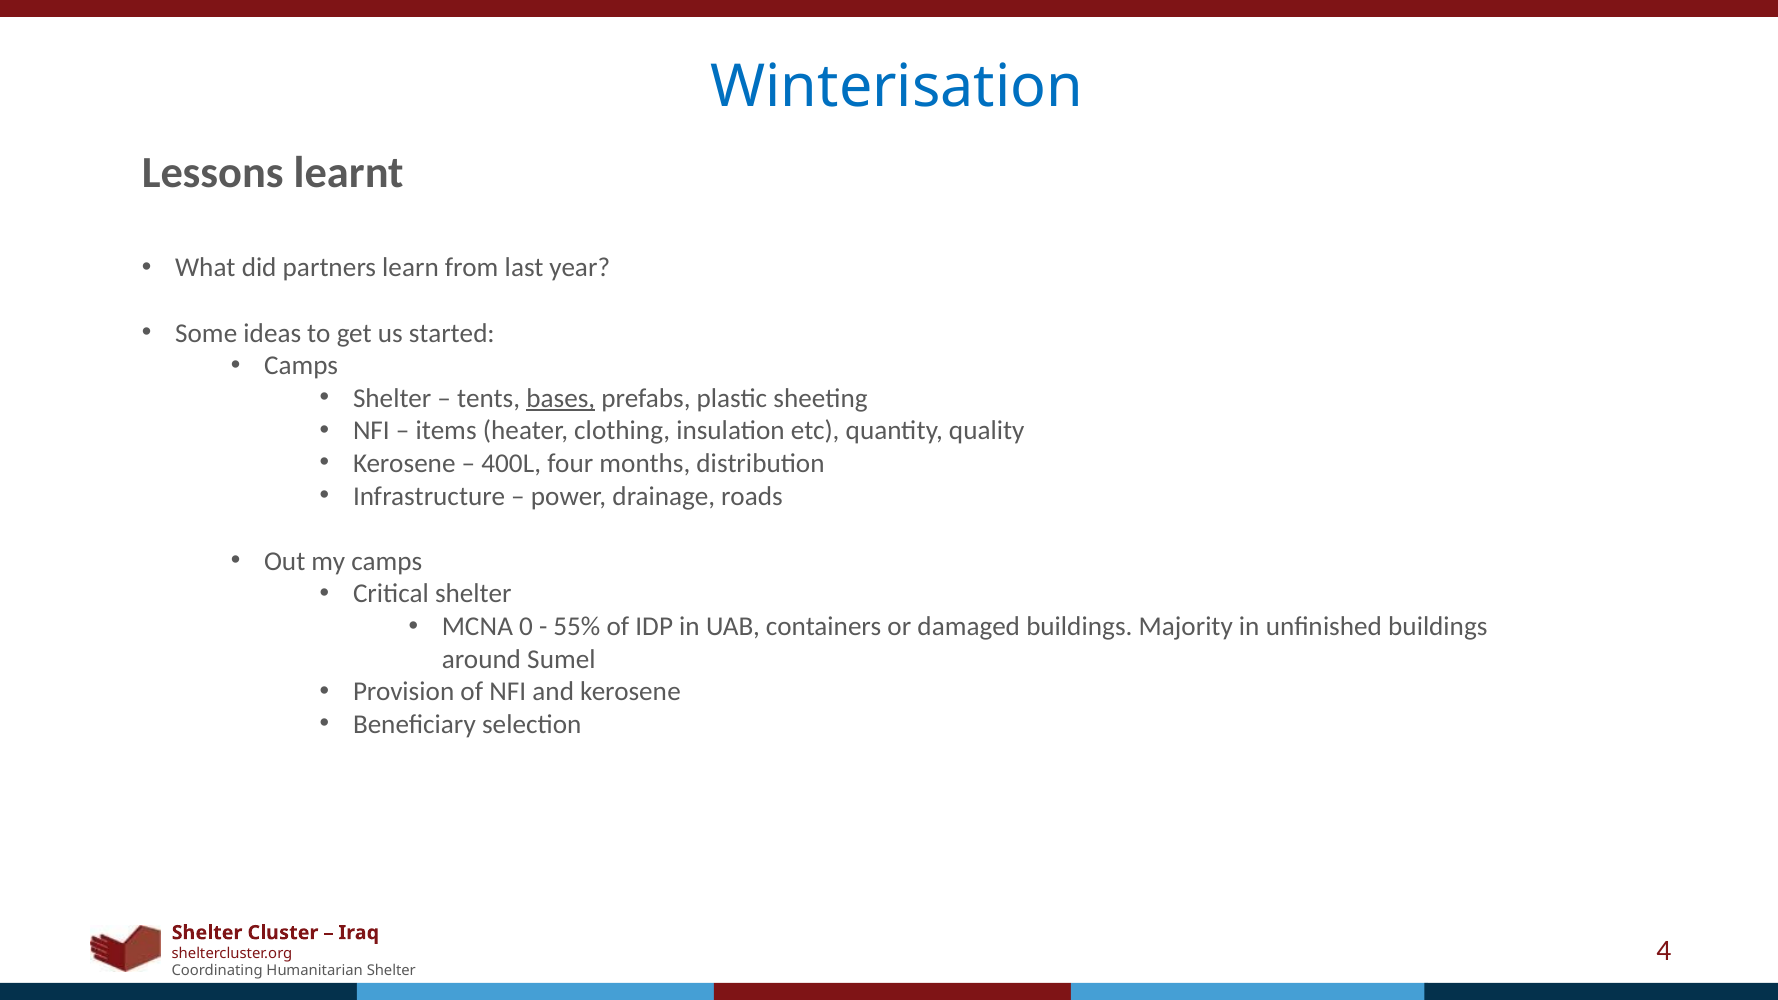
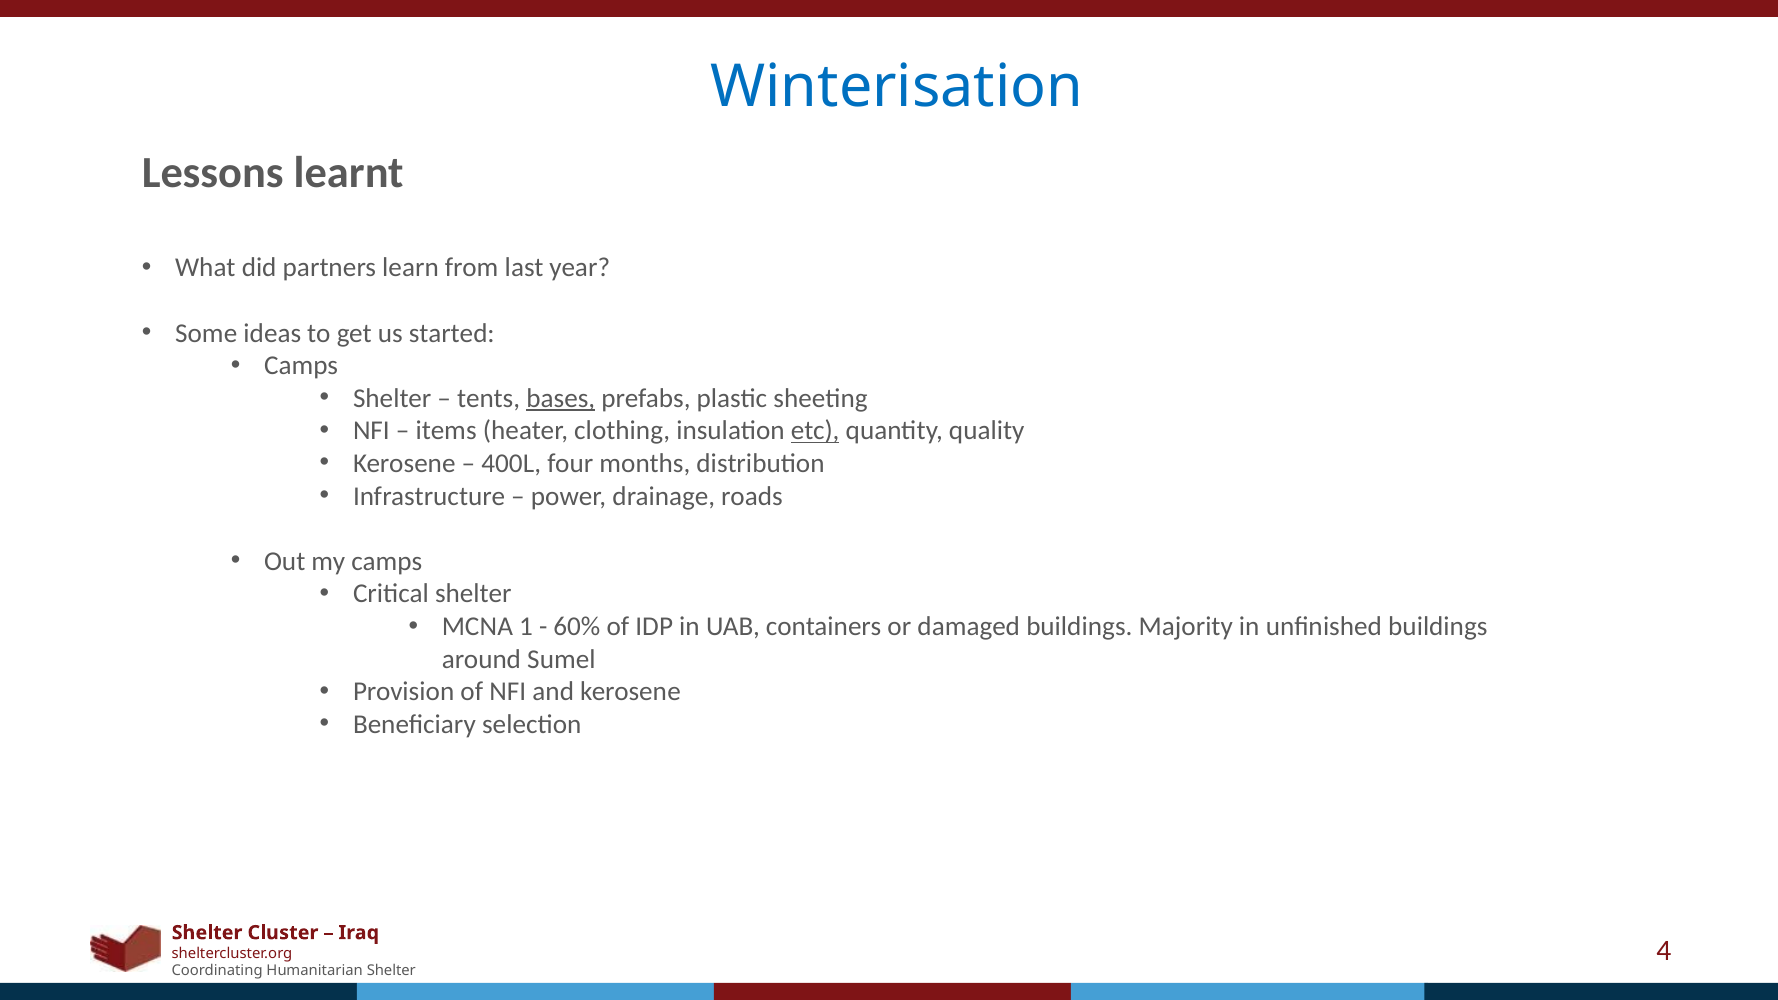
etc underline: none -> present
0: 0 -> 1
55%: 55% -> 60%
